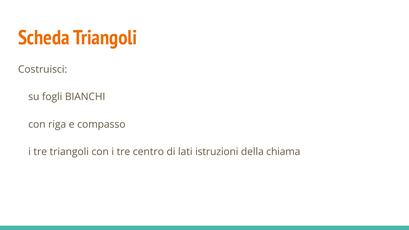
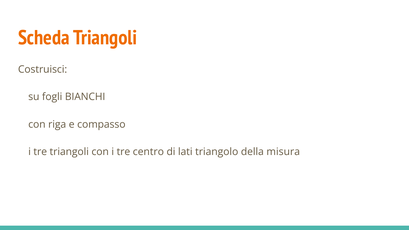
istruzioni: istruzioni -> triangolo
chiama: chiama -> misura
